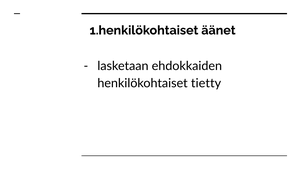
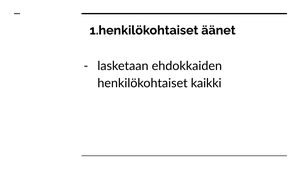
tietty: tietty -> kaikki
